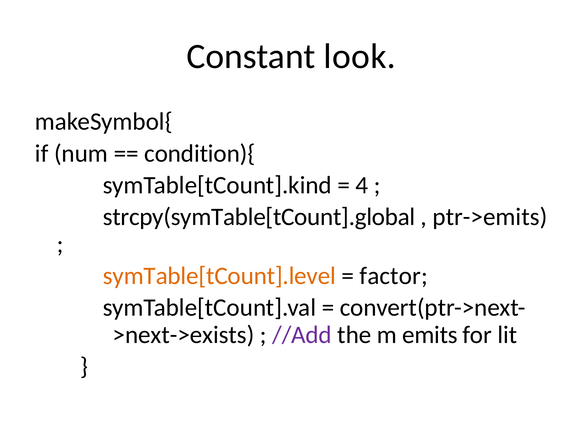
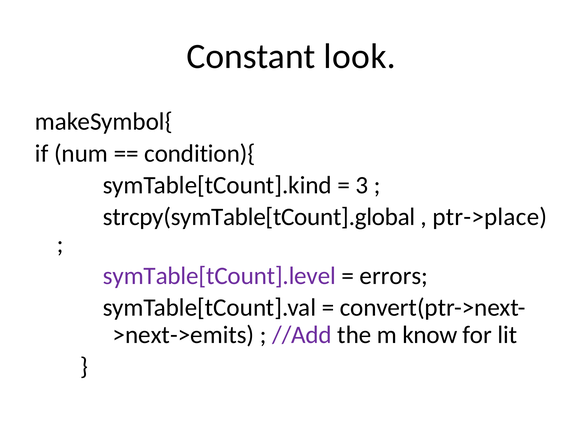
4: 4 -> 3
ptr->emits: ptr->emits -> ptr->place
symTable[tCount].level colour: orange -> purple
factor: factor -> errors
>next->exists: >next->exists -> >next->emits
emits: emits -> know
